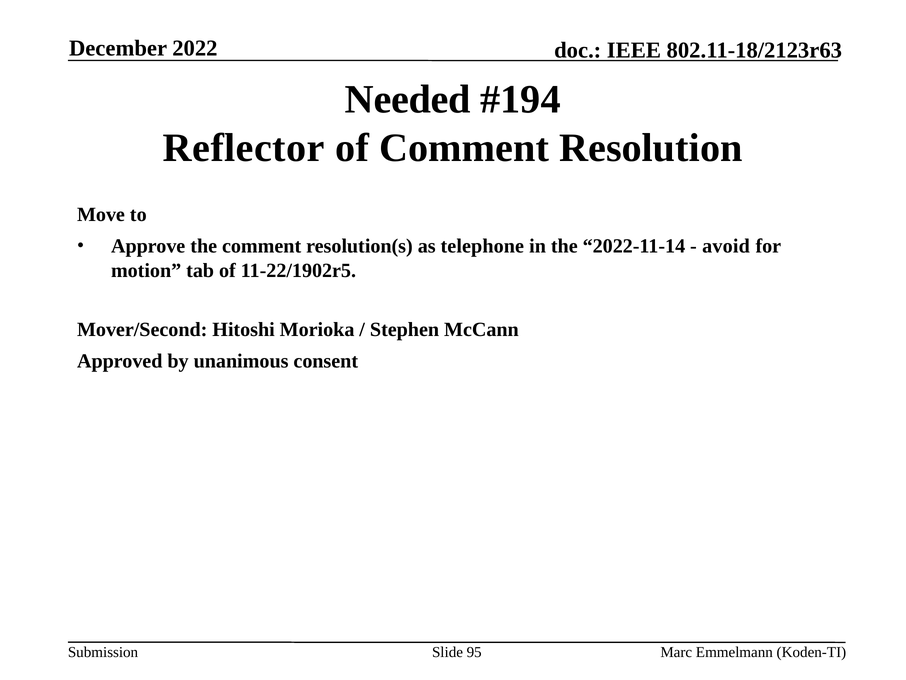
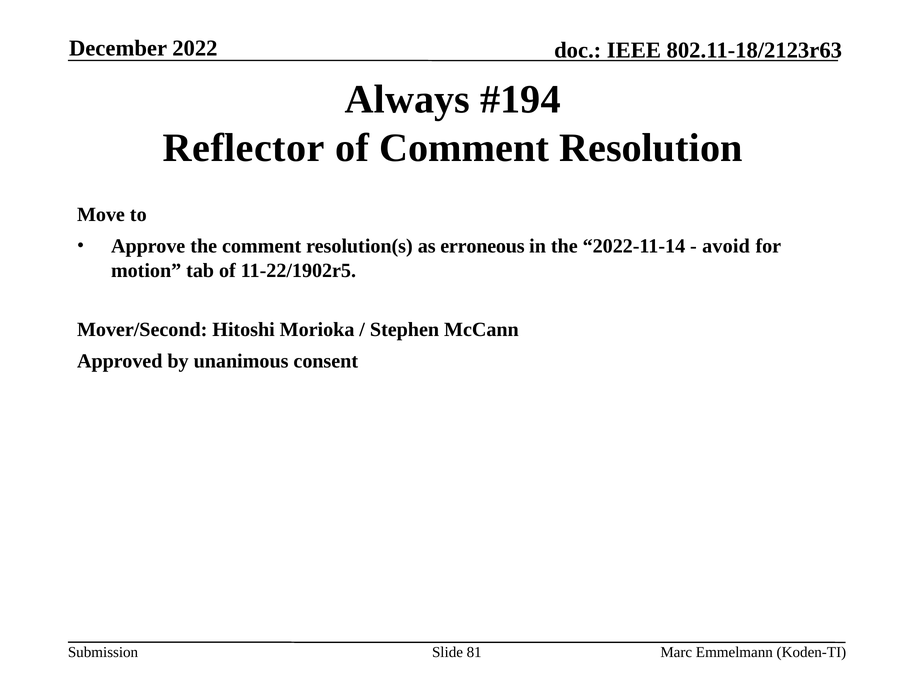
Needed: Needed -> Always
telephone: telephone -> erroneous
95: 95 -> 81
